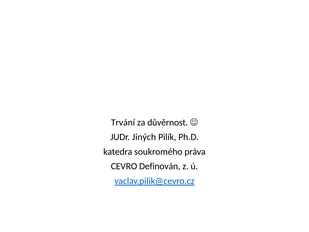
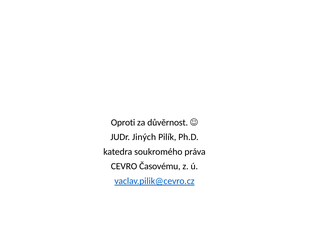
Trvání: Trvání -> Oproti
Definován: Definován -> Časovému
